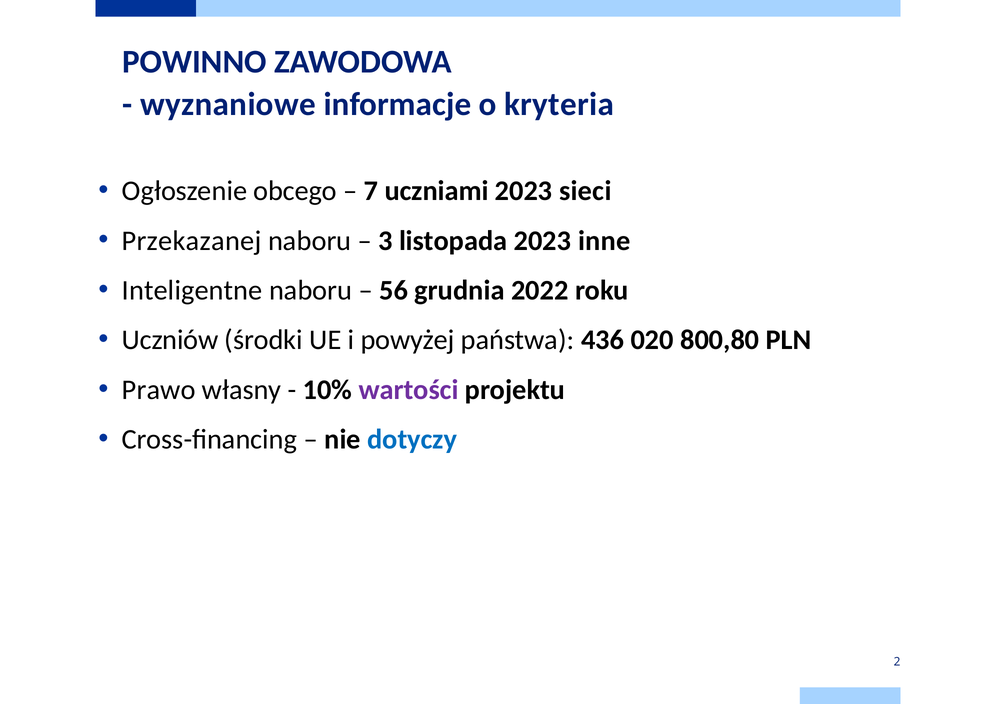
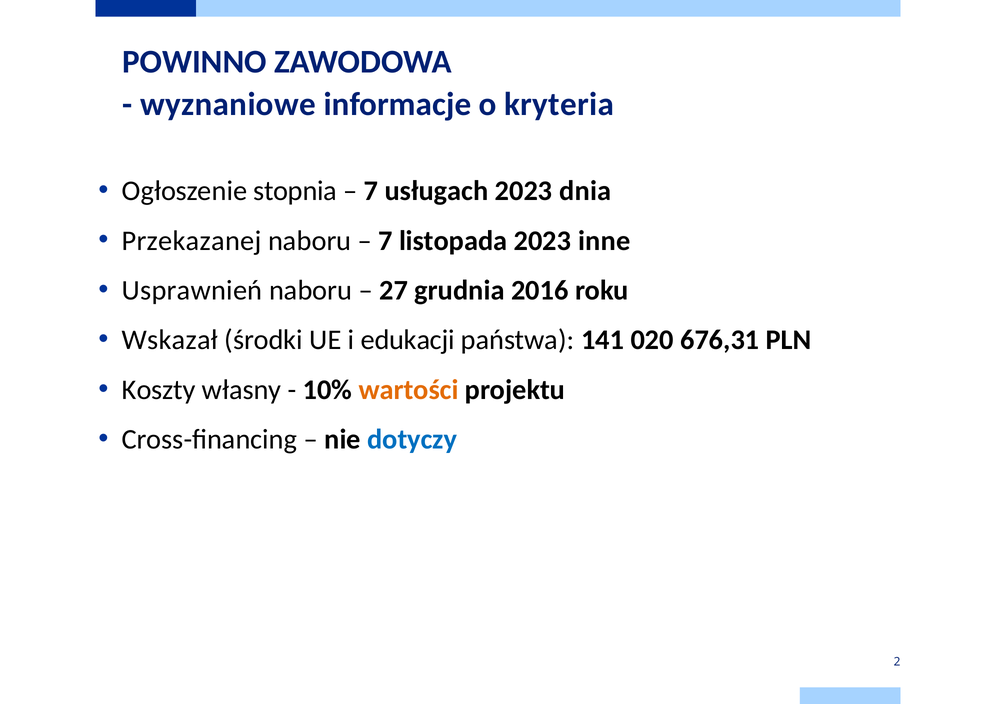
obcego: obcego -> stopnia
uczniami: uczniami -> usługach
sieci: sieci -> dnia
3 at (385, 241): 3 -> 7
Inteligentne: Inteligentne -> Usprawnień
56: 56 -> 27
2022: 2022 -> 2016
Uczniów: Uczniów -> Wskazał
powyżej: powyżej -> edukacji
436: 436 -> 141
800,80: 800,80 -> 676,31
Prawo: Prawo -> Koszty
wartości colour: purple -> orange
